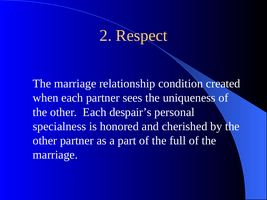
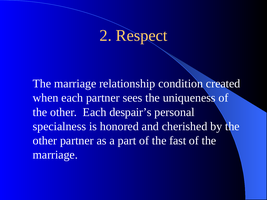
full: full -> fast
